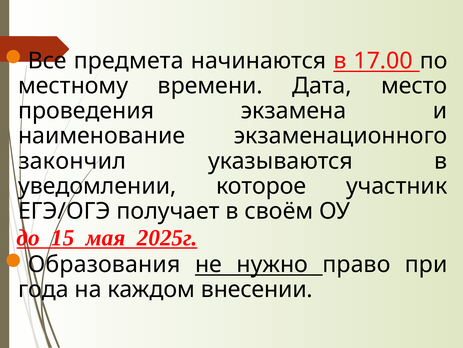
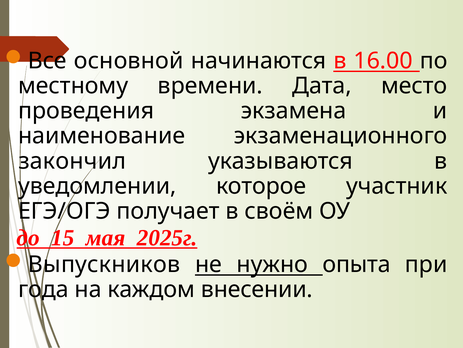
предмета: предмета -> основной
17.00: 17.00 -> 16.00
Образования: Образования -> Выпускников
право: право -> опыта
